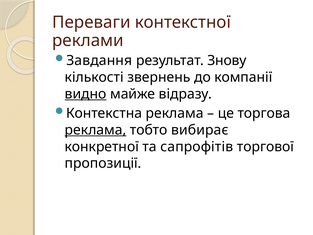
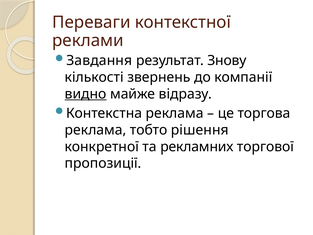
реклама at (96, 130) underline: present -> none
вибирає: вибирає -> рішення
сапрофітів: сапрофітів -> рекламних
